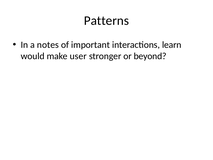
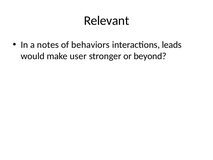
Patterns: Patterns -> Relevant
important: important -> behaviors
learn: learn -> leads
